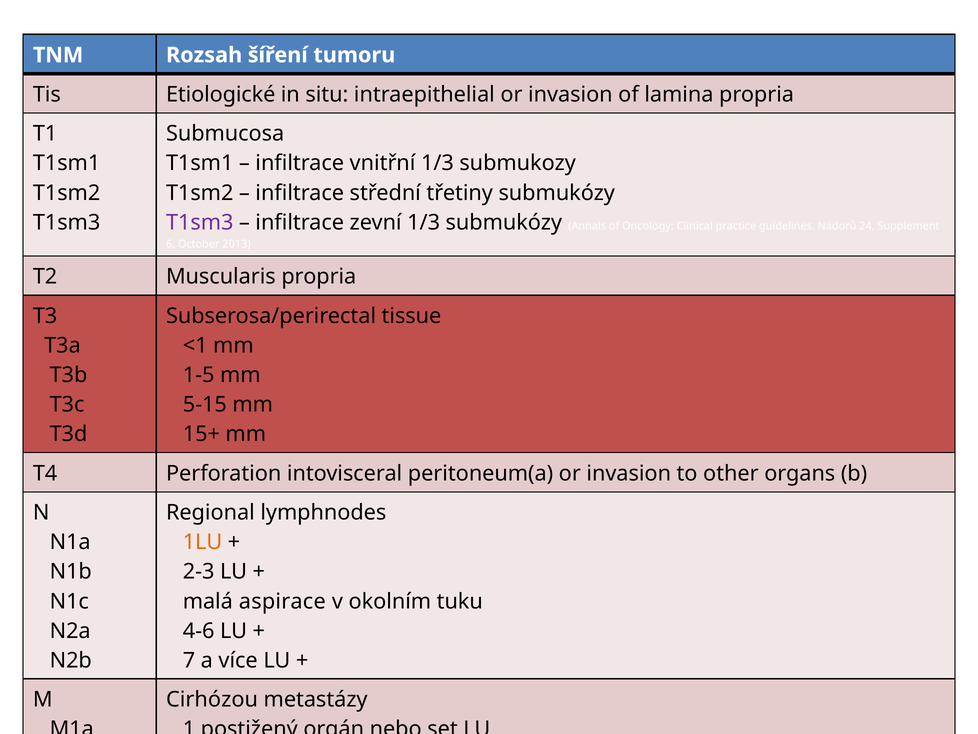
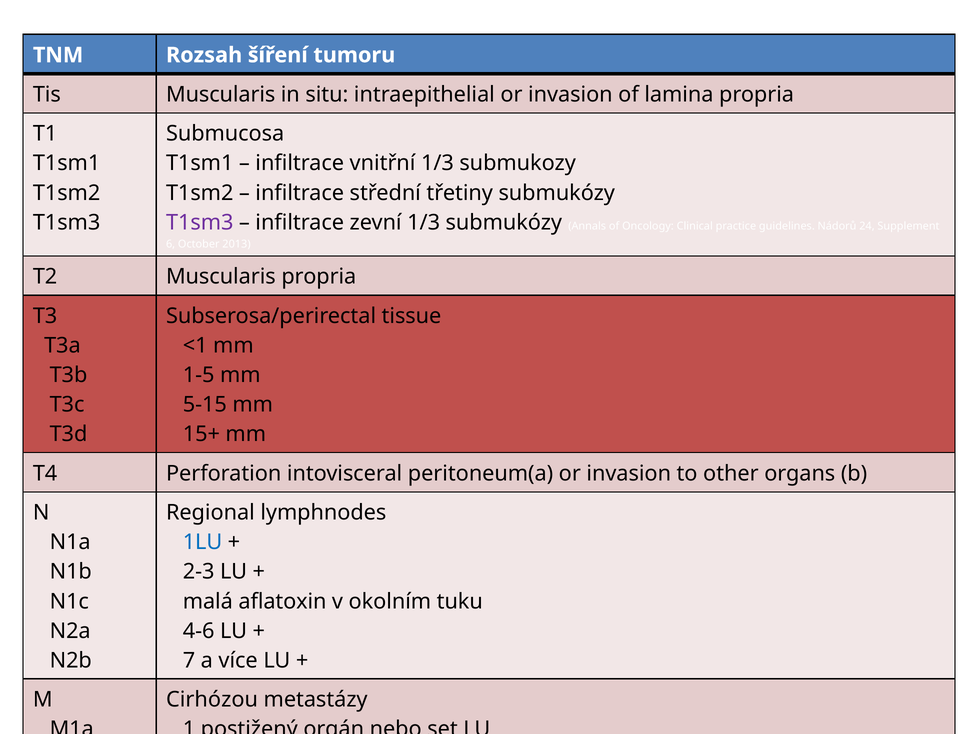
Tis Etiologické: Etiologické -> Muscularis
1LU colour: orange -> blue
aspirace: aspirace -> aflatoxin
